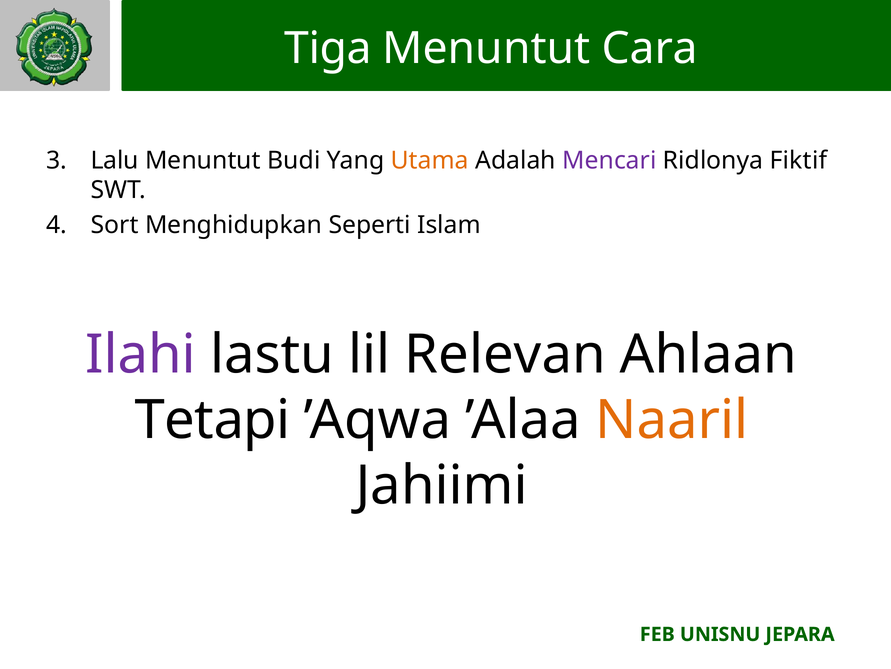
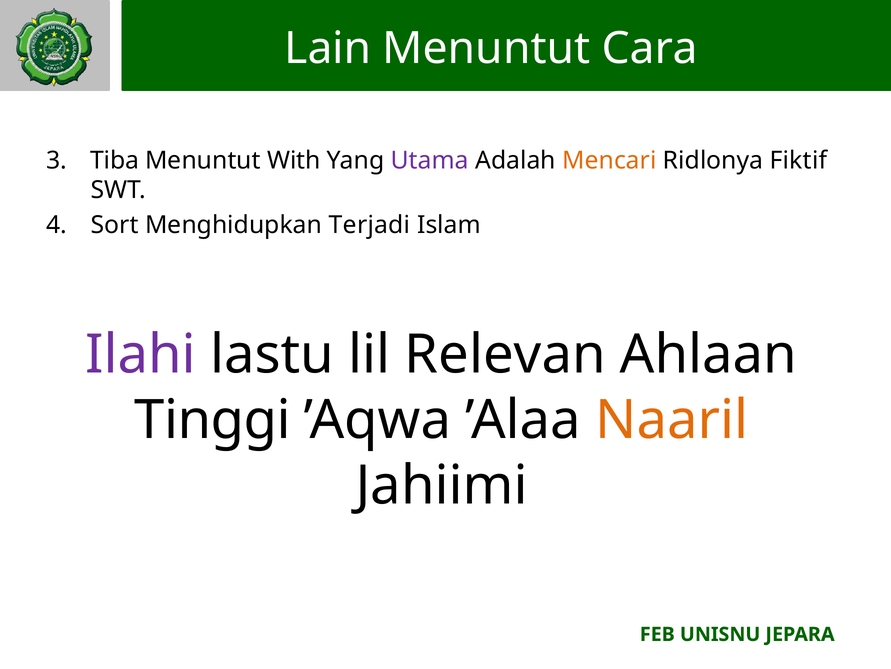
Tiga: Tiga -> Lain
Lalu: Lalu -> Tiba
Budi: Budi -> With
Utama colour: orange -> purple
Mencari colour: purple -> orange
Seperti: Seperti -> Terjadi
Tetapi: Tetapi -> Tinggi
